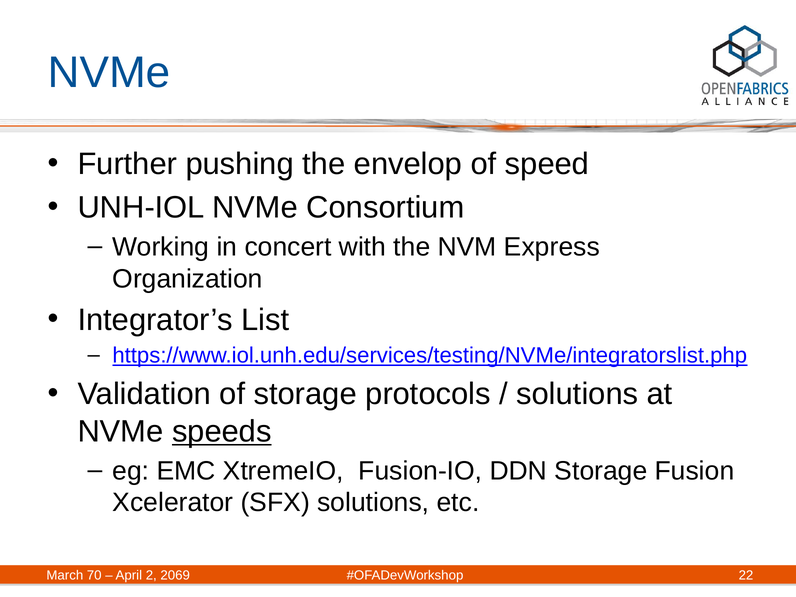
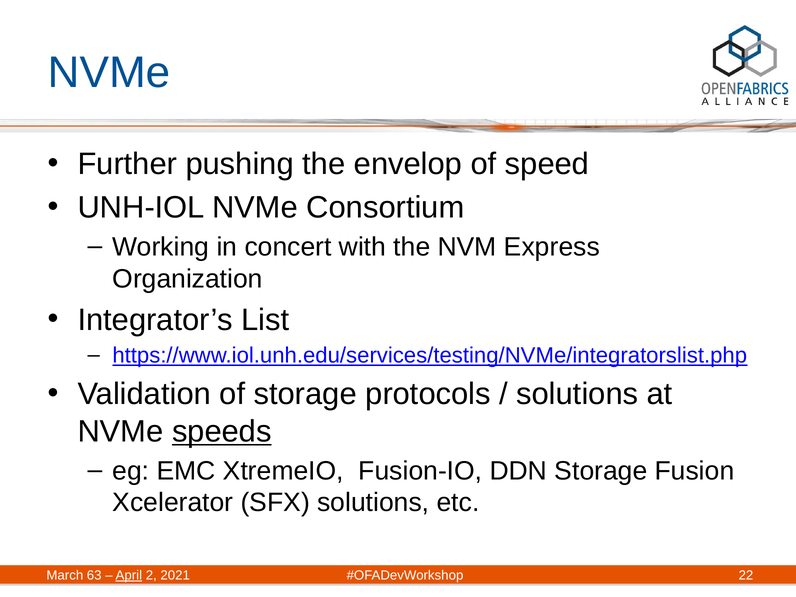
70: 70 -> 63
April underline: none -> present
2069: 2069 -> 2021
